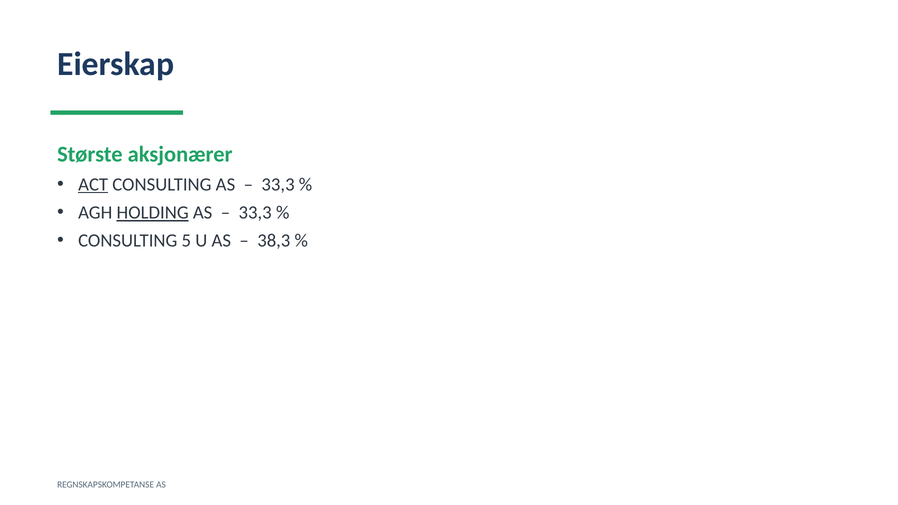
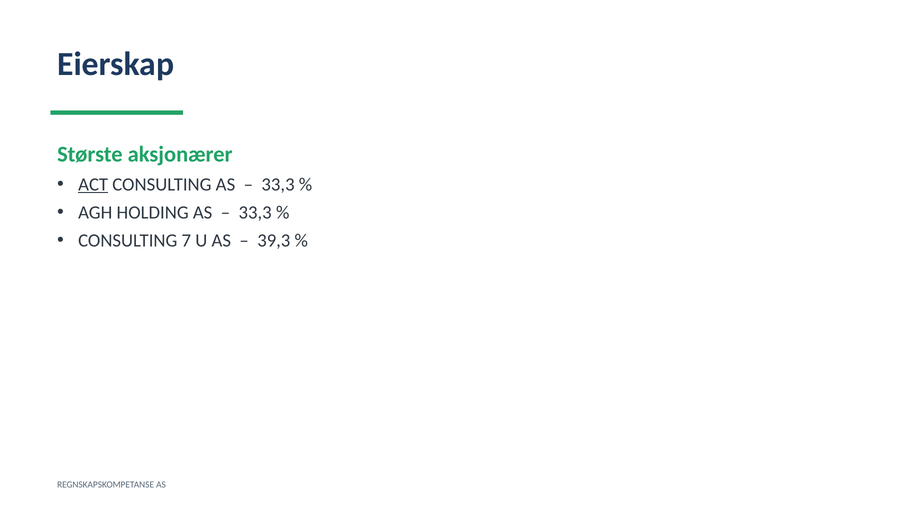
HOLDING underline: present -> none
5: 5 -> 7
38,3: 38,3 -> 39,3
